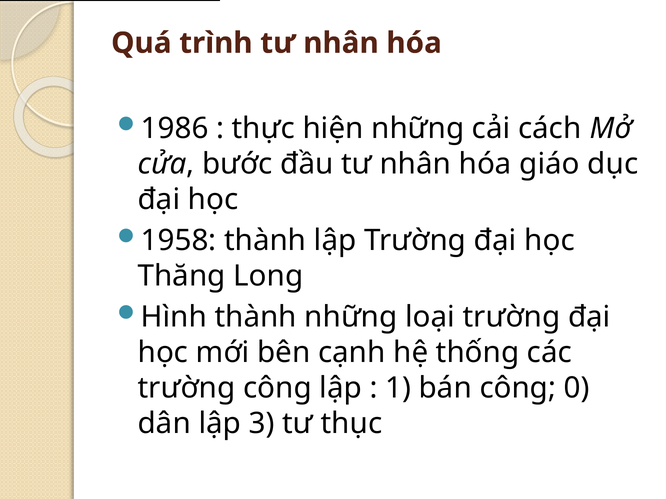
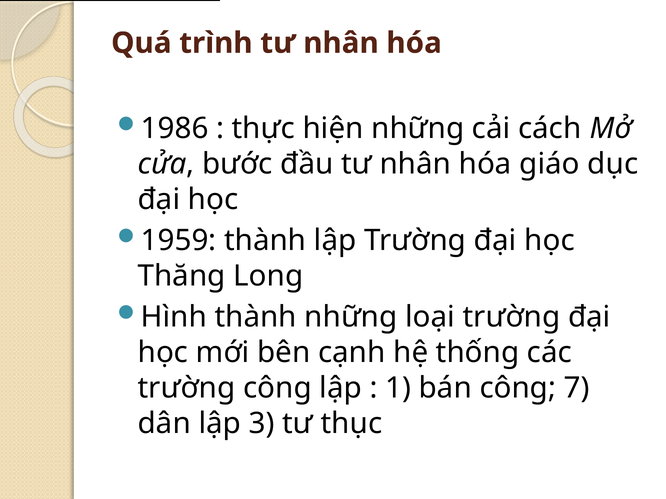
1958: 1958 -> 1959
0: 0 -> 7
